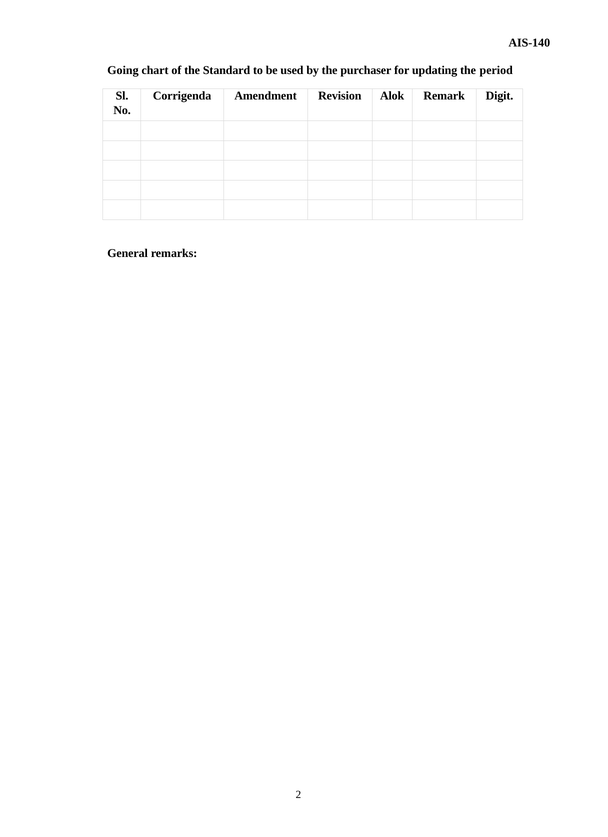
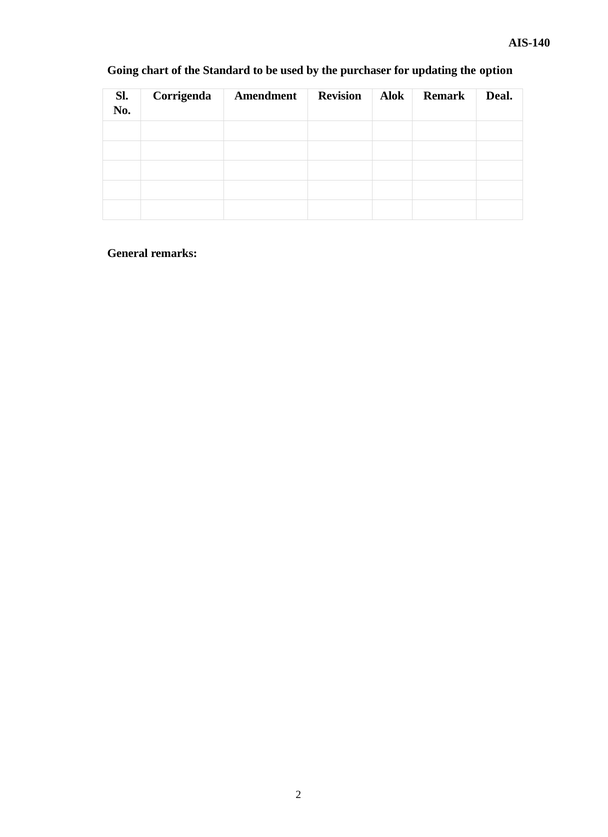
period: period -> option
Digit: Digit -> Deal
